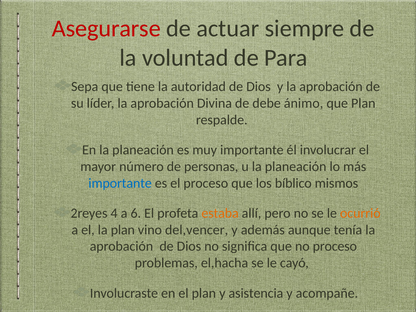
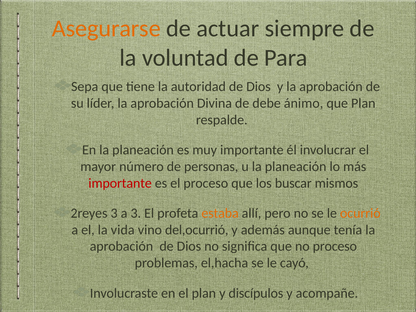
Asegurarse colour: red -> orange
importante at (120, 183) colour: blue -> red
bíblico: bíblico -> buscar
2reyes 4: 4 -> 3
a 6: 6 -> 3
la plan: plan -> vida
del,vencer: del,vencer -> del,ocurrió
asistencia: asistencia -> discípulos
